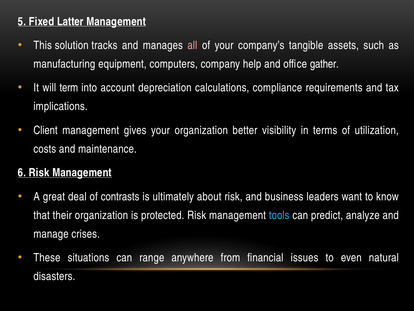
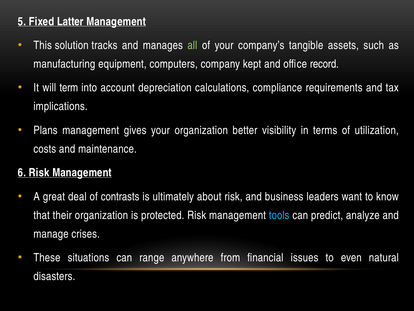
all colour: pink -> light green
help: help -> kept
gather: gather -> record
Client: Client -> Plans
